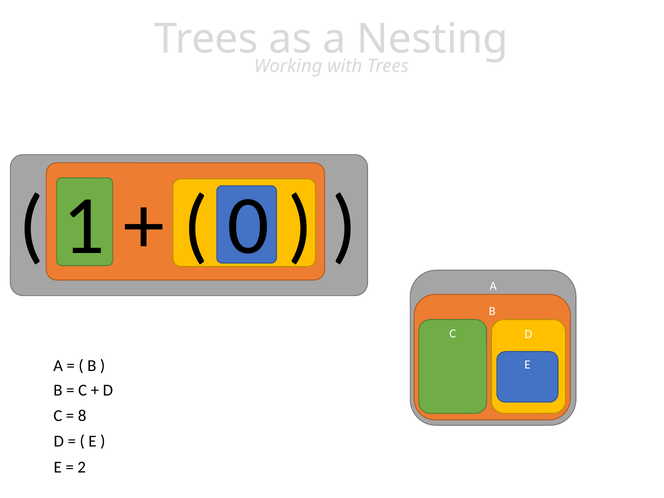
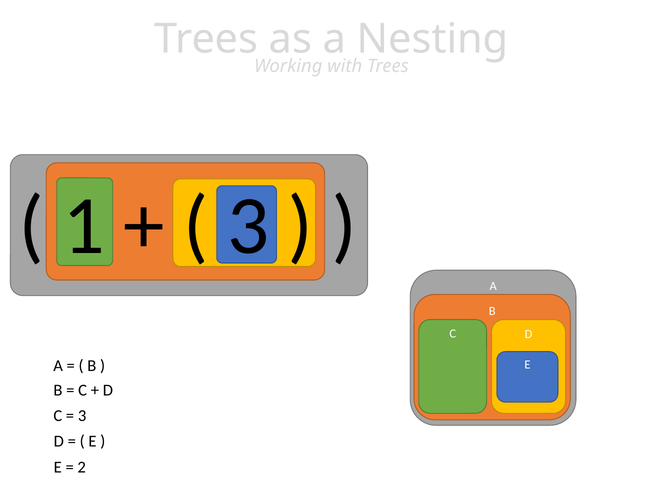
0 at (248, 226): 0 -> 3
8 at (82, 416): 8 -> 3
